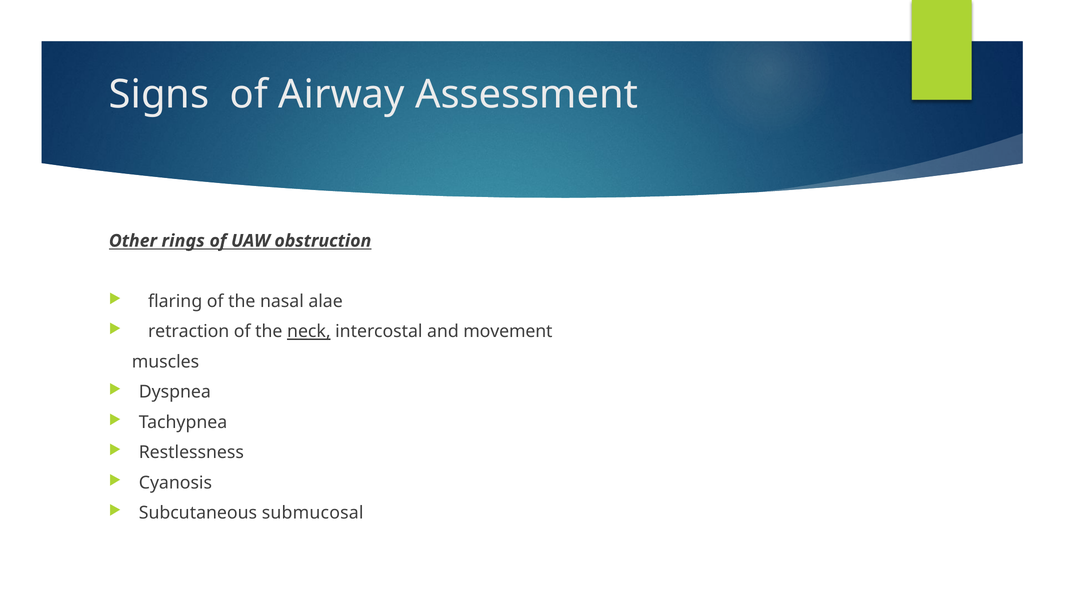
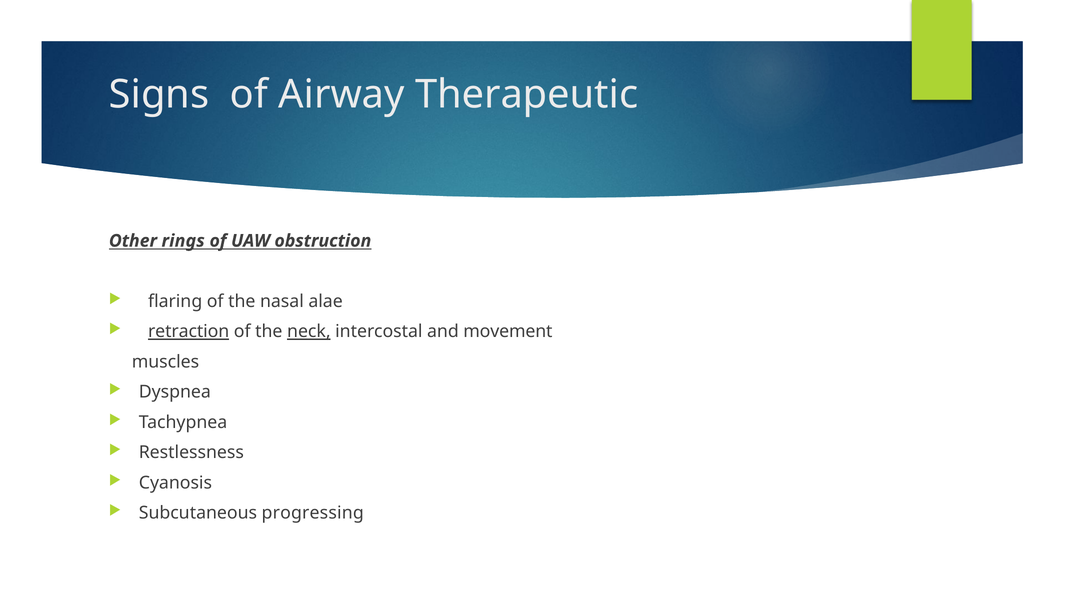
Assessment: Assessment -> Therapeutic
retraction underline: none -> present
submucosal: submucosal -> progressing
